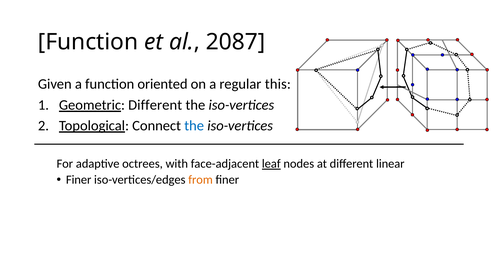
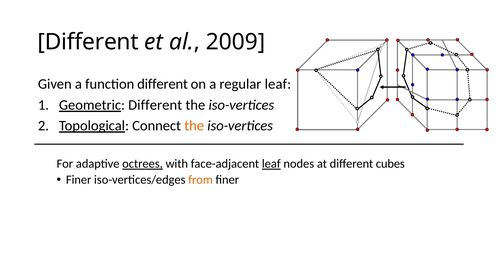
Function at (88, 42): Function -> Different
2087: 2087 -> 2009
function oriented: oriented -> different
regular this: this -> leaf
the at (194, 126) colour: blue -> orange
octrees underline: none -> present
linear: linear -> cubes
